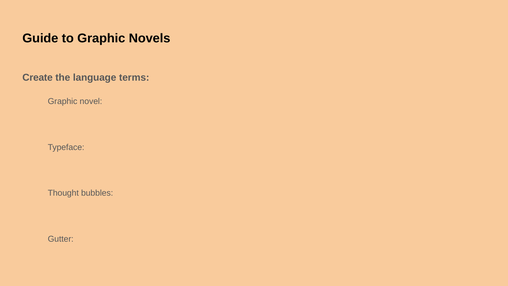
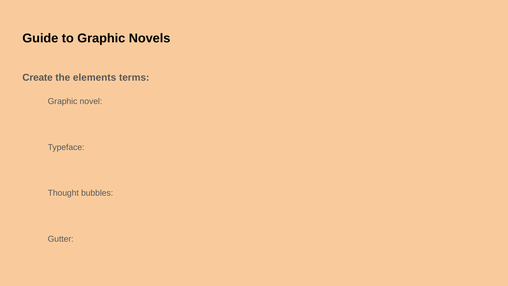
language: language -> elements
